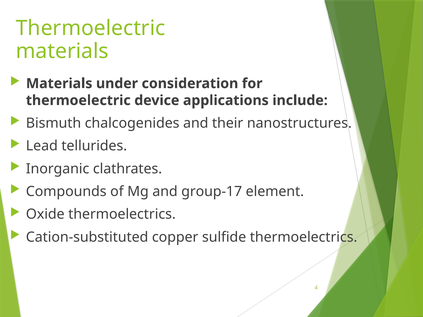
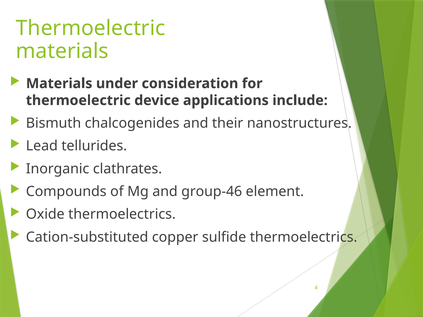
group-17: group-17 -> group-46
